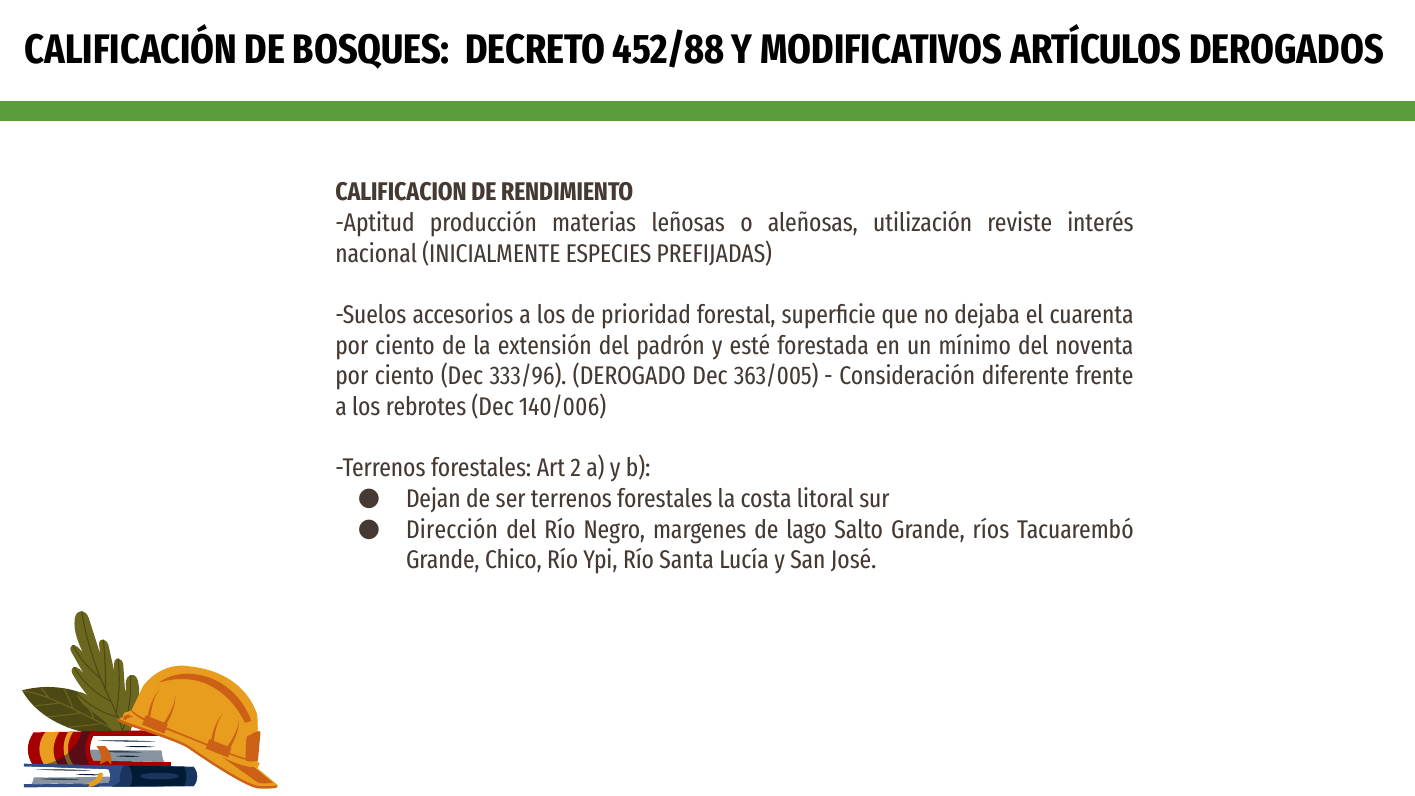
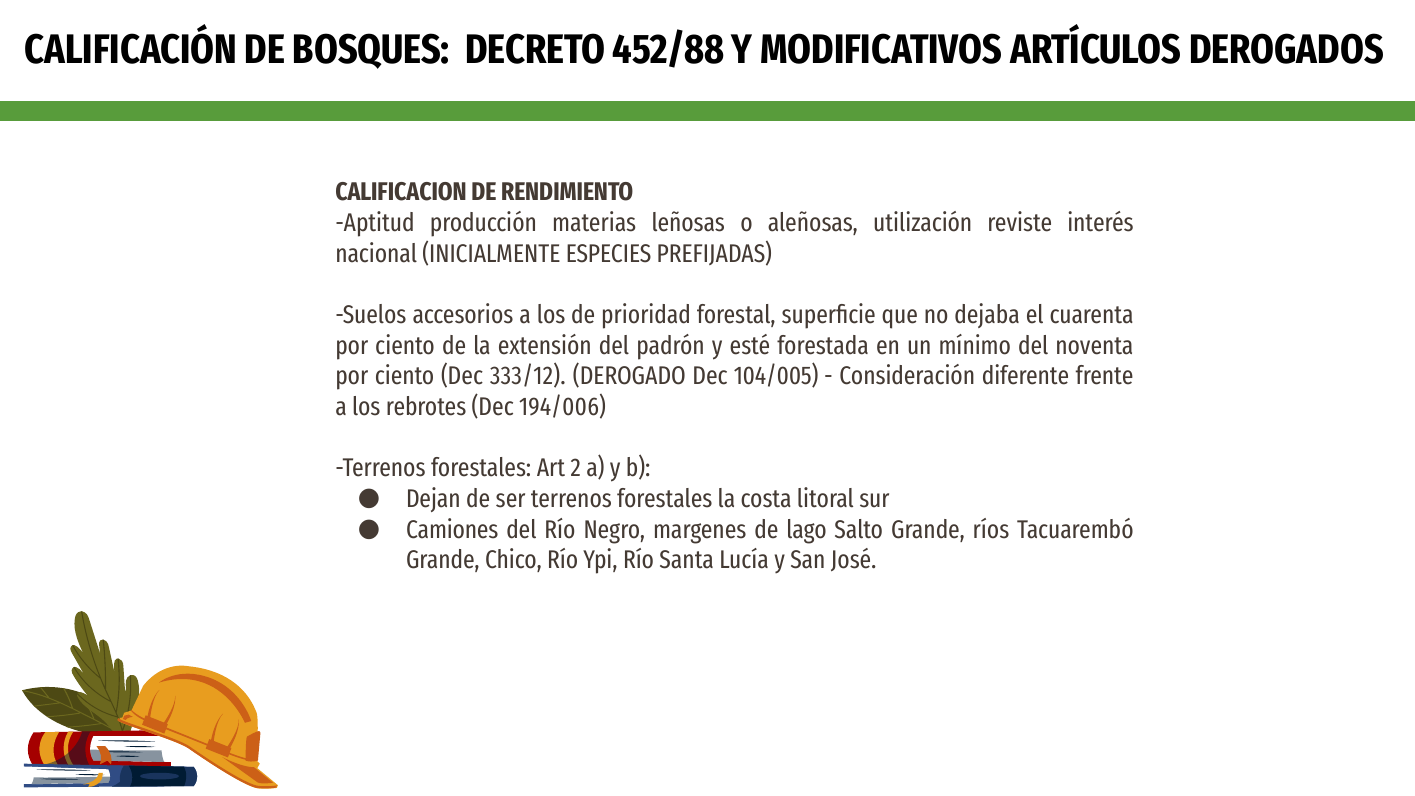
333/96: 333/96 -> 333/12
363/005: 363/005 -> 104/005
140/006: 140/006 -> 194/006
Dirección: Dirección -> Camiones
